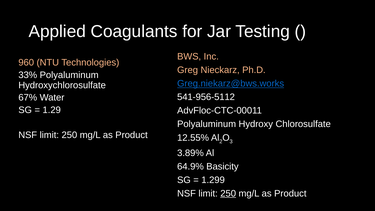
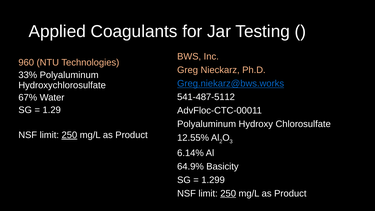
541-956-5112: 541-956-5112 -> 541-487-5112
250 at (69, 135) underline: none -> present
3.89%: 3.89% -> 6.14%
